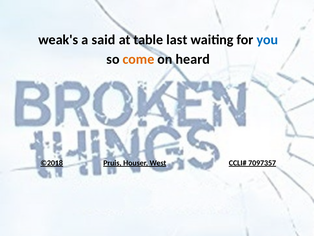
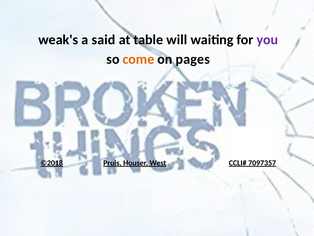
last: last -> will
you colour: blue -> purple
heard: heard -> pages
